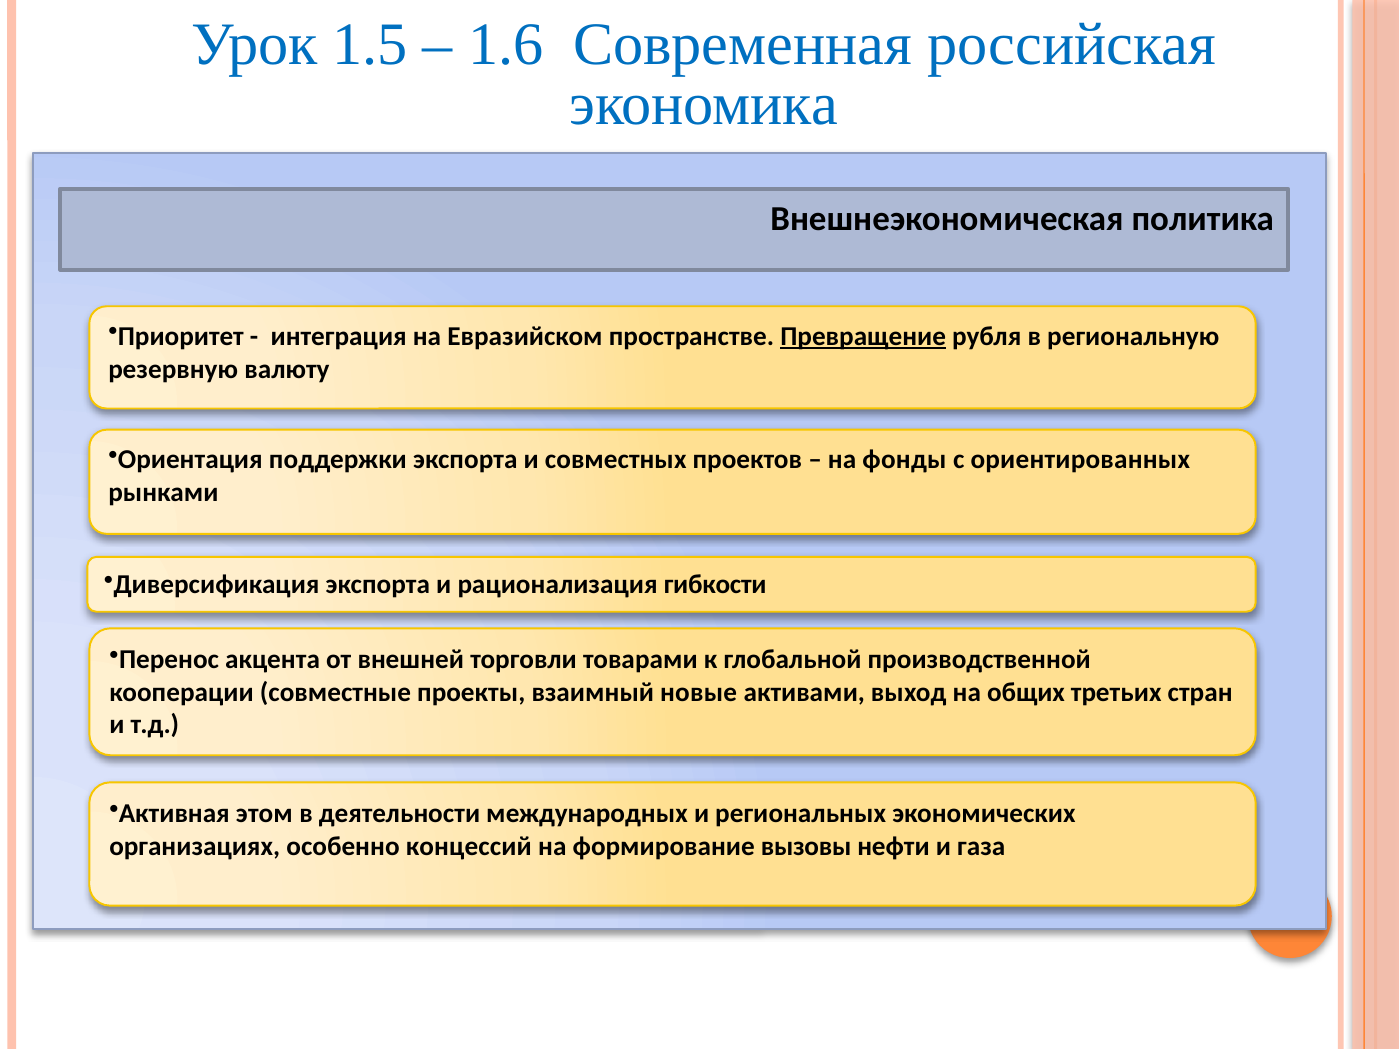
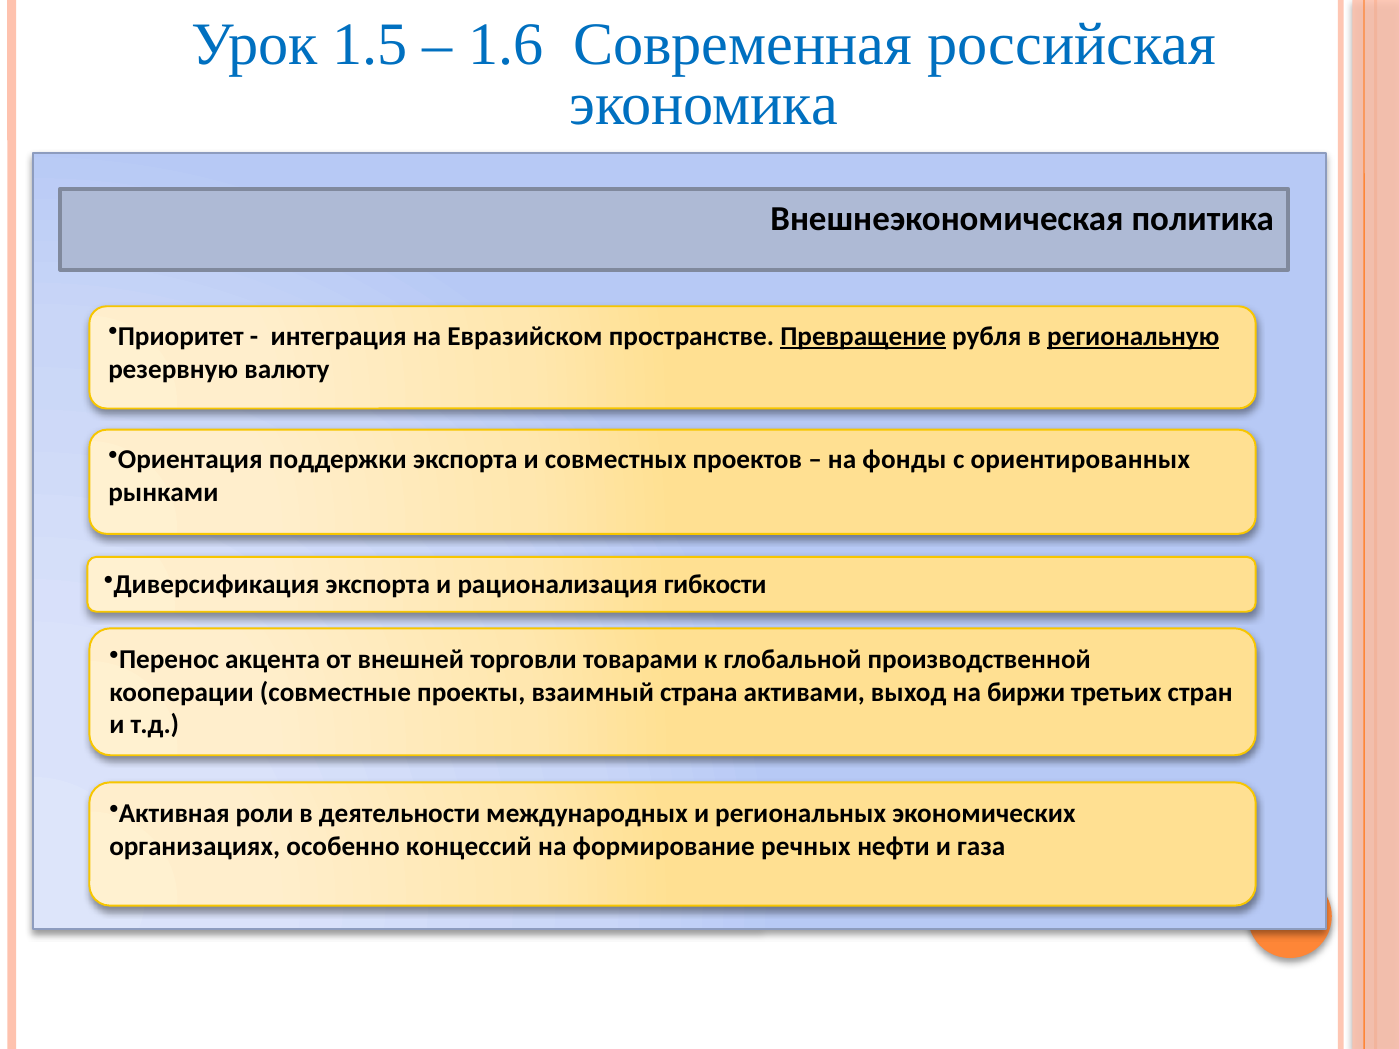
региональную underline: none -> present
новые: новые -> страна
общих: общих -> биржи
этом: этом -> роли
вызовы: вызовы -> речных
